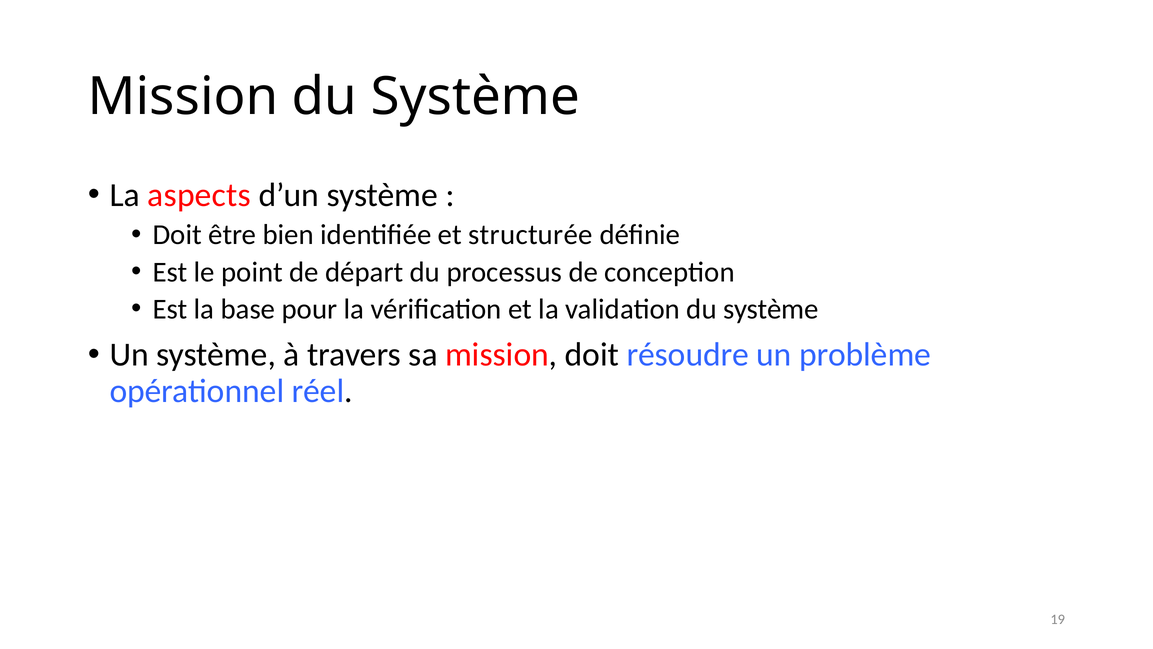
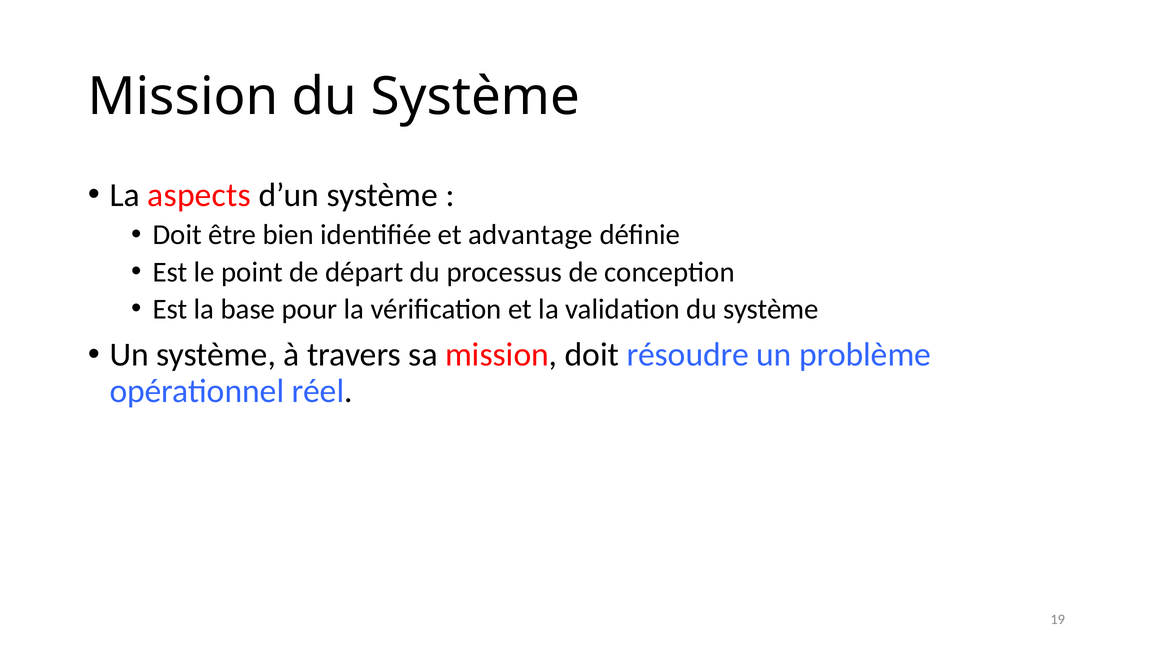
structurée: structurée -> advantage
